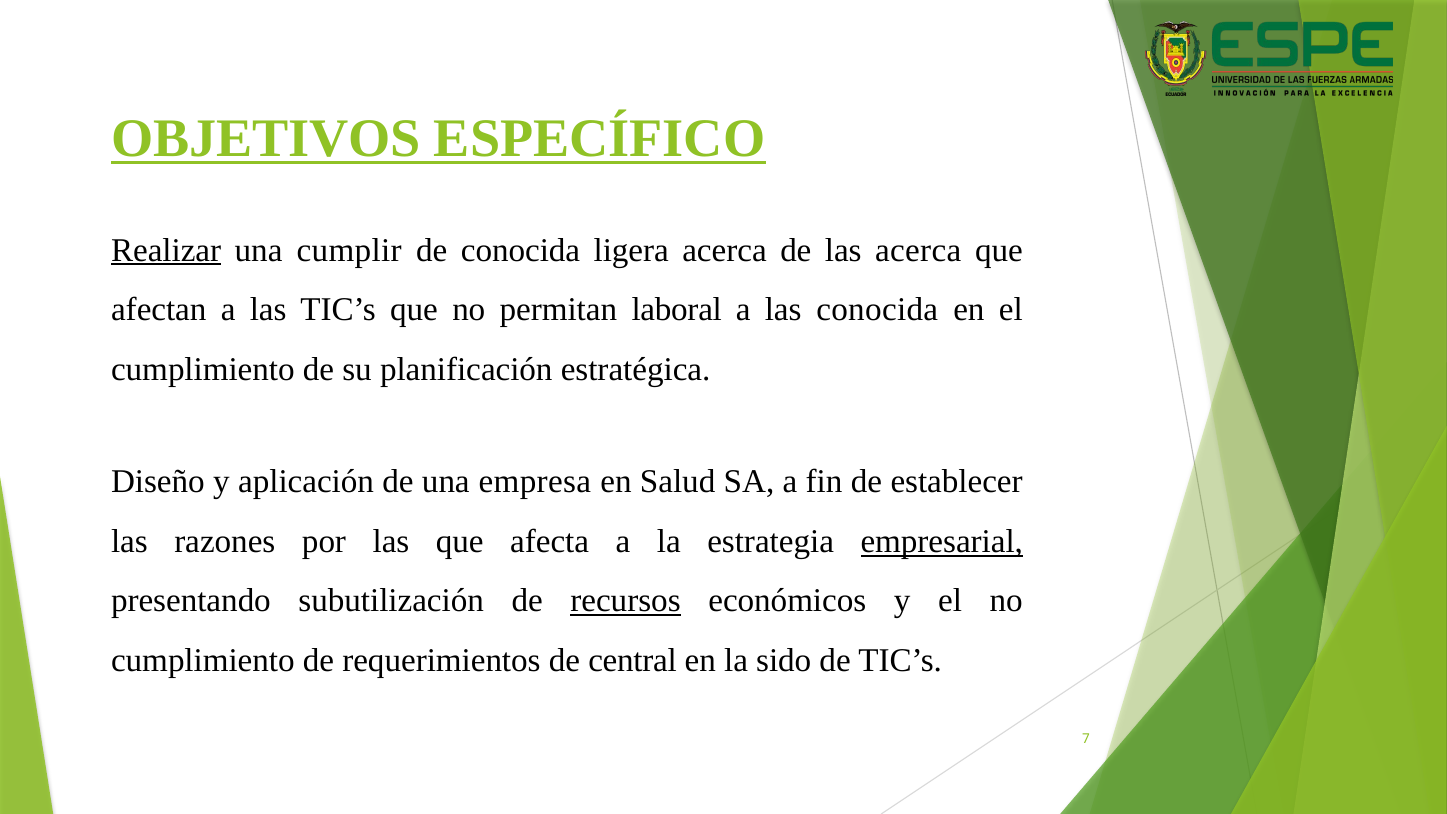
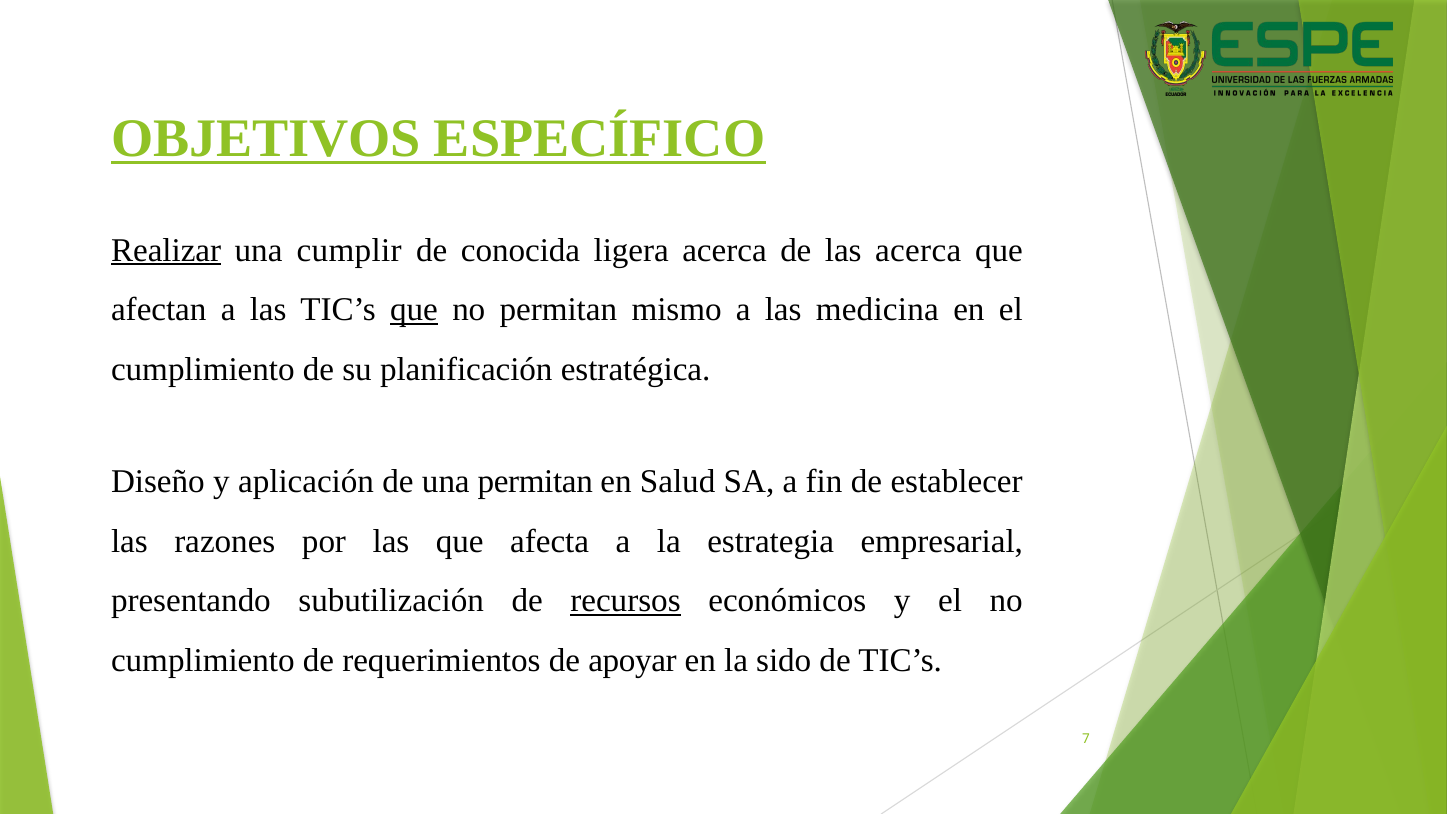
que at (414, 310) underline: none -> present
laboral: laboral -> mismo
las conocida: conocida -> medicina
una empresa: empresa -> permitan
empresarial underline: present -> none
central: central -> apoyar
